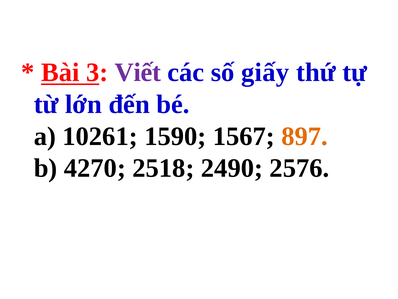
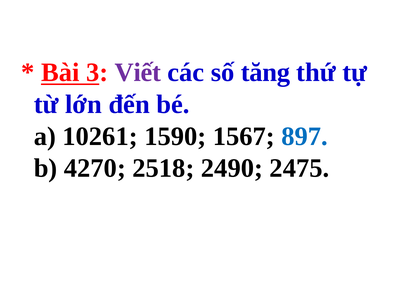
giấy: giấy -> tăng
897 colour: orange -> blue
2576: 2576 -> 2475
